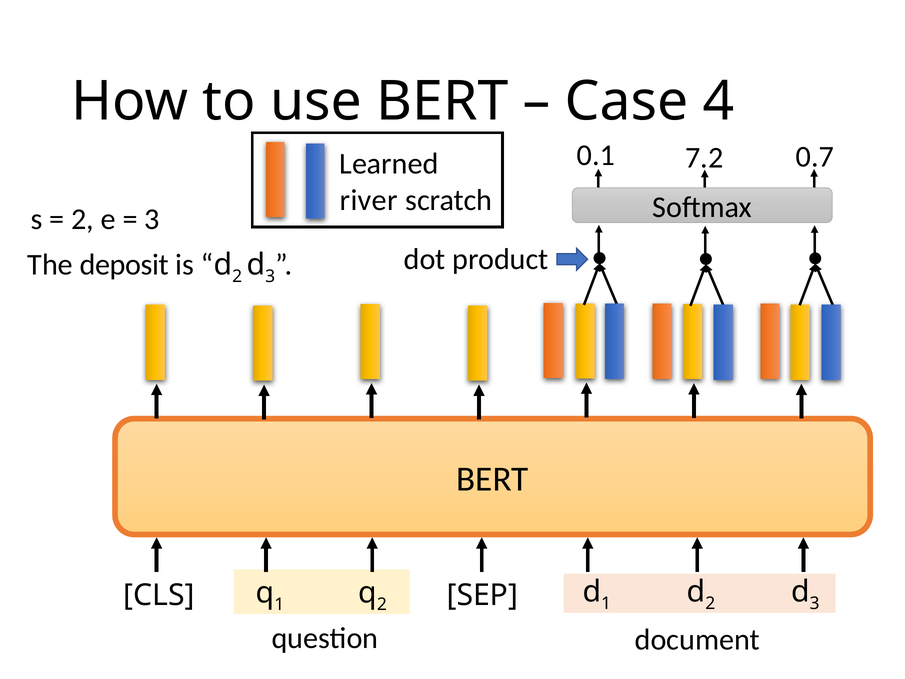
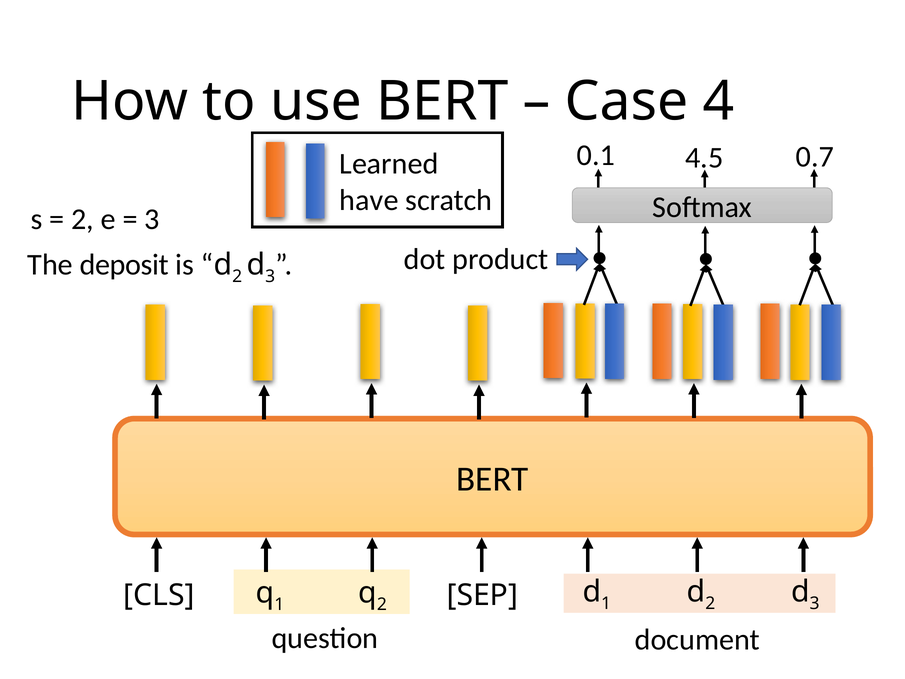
7.2: 7.2 -> 4.5
river: river -> have
